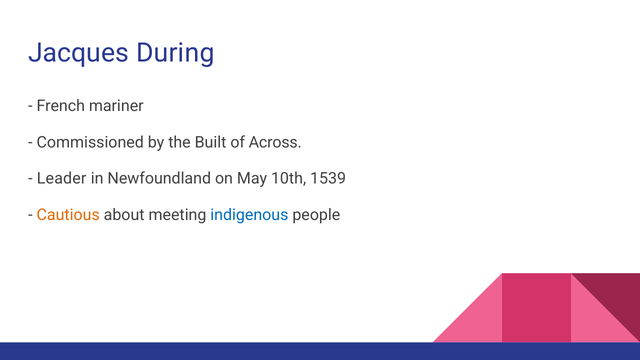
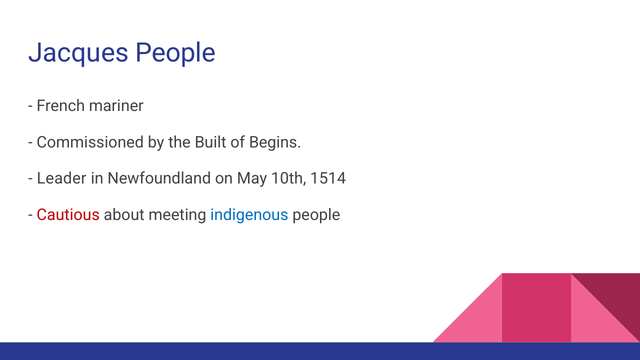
Jacques During: During -> People
Across: Across -> Begins
1539: 1539 -> 1514
Cautious colour: orange -> red
